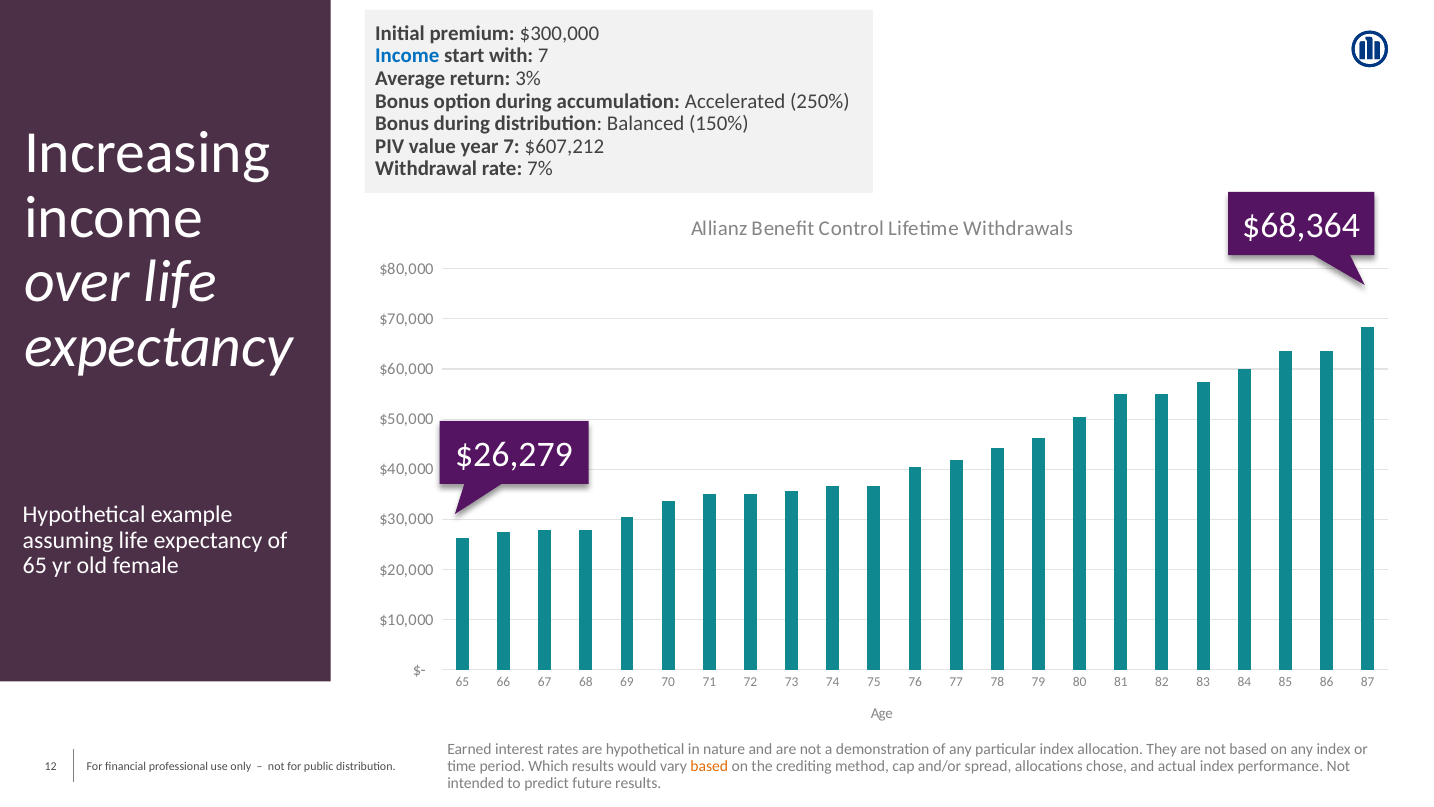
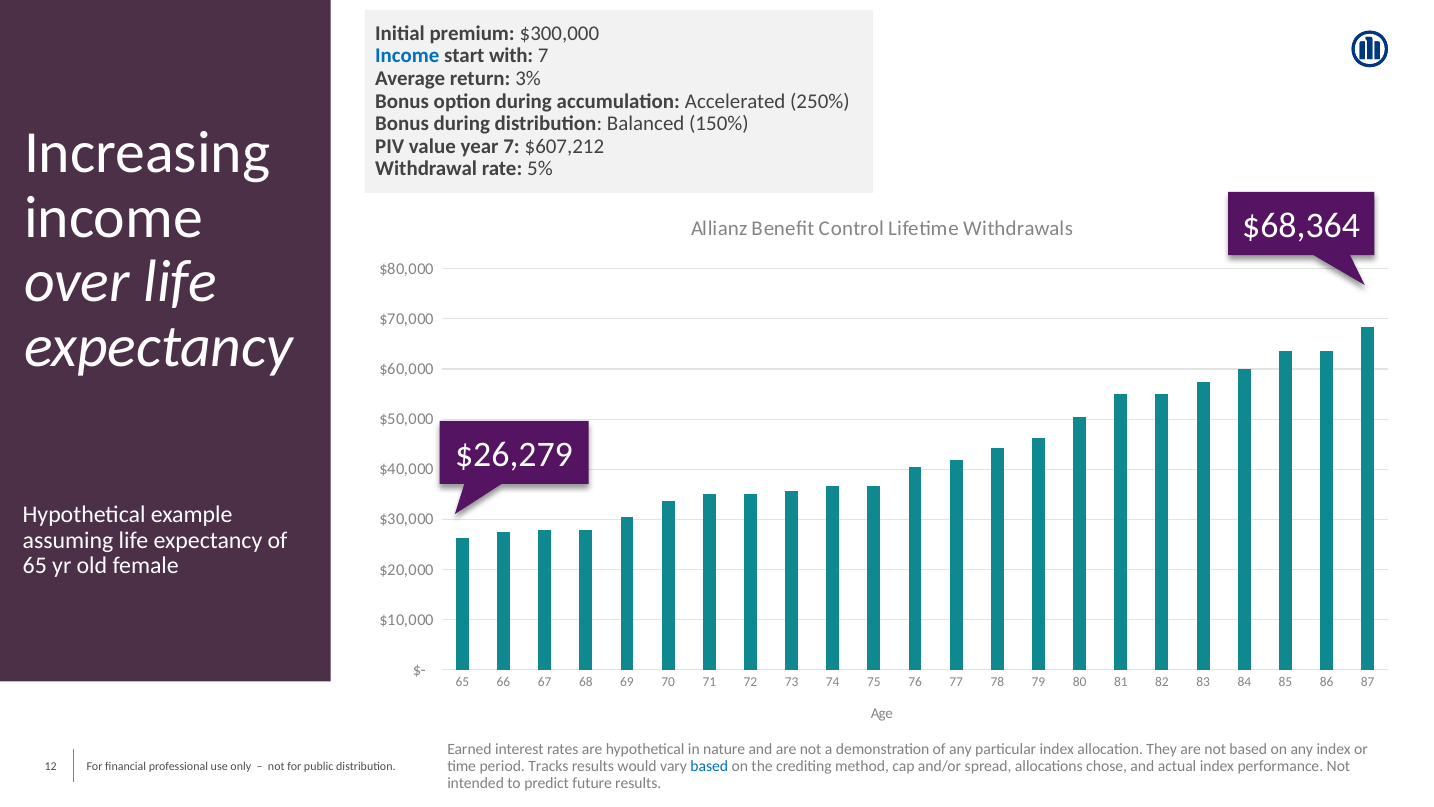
7%: 7% -> 5%
Which: Which -> Tracks
based at (709, 766) colour: orange -> blue
